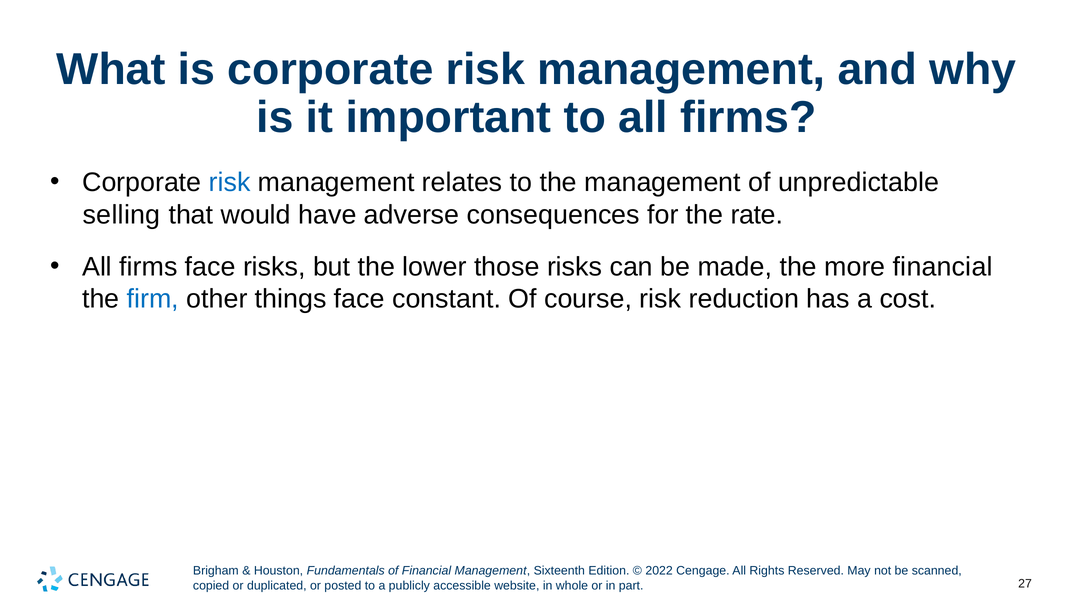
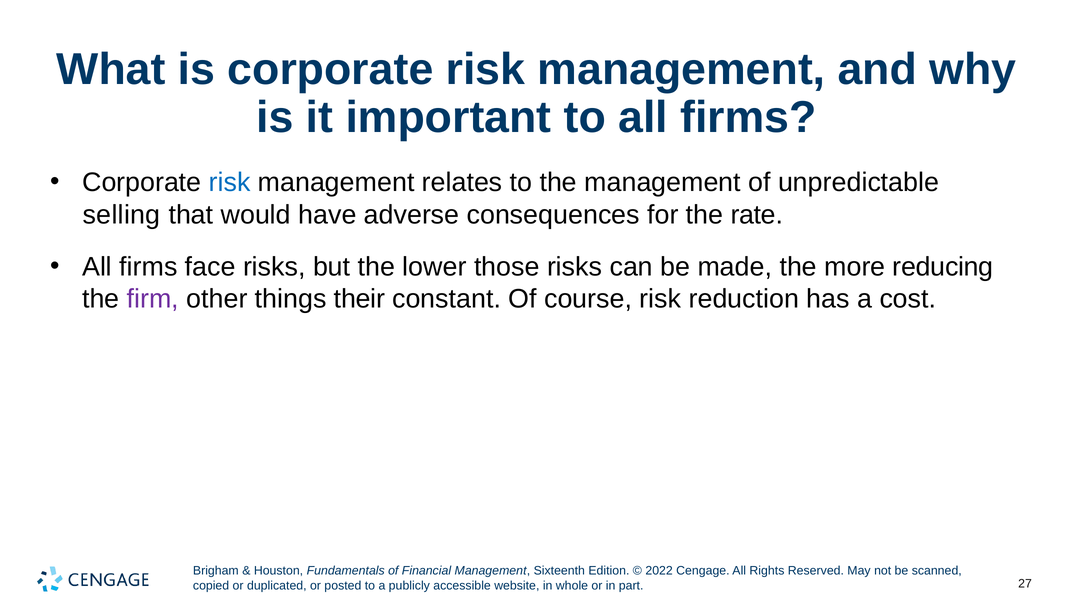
more financial: financial -> reducing
firm colour: blue -> purple
things face: face -> their
